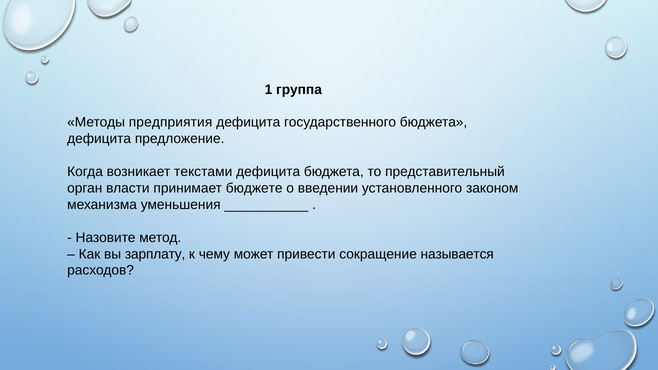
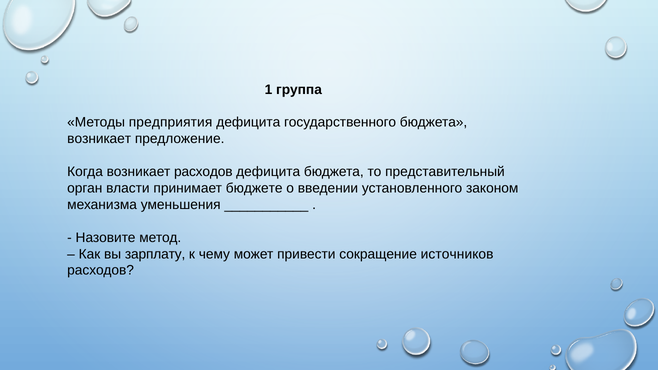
дефицита at (99, 139): дефицита -> возникает
возникает текстами: текстами -> расходов
называется: называется -> источников
